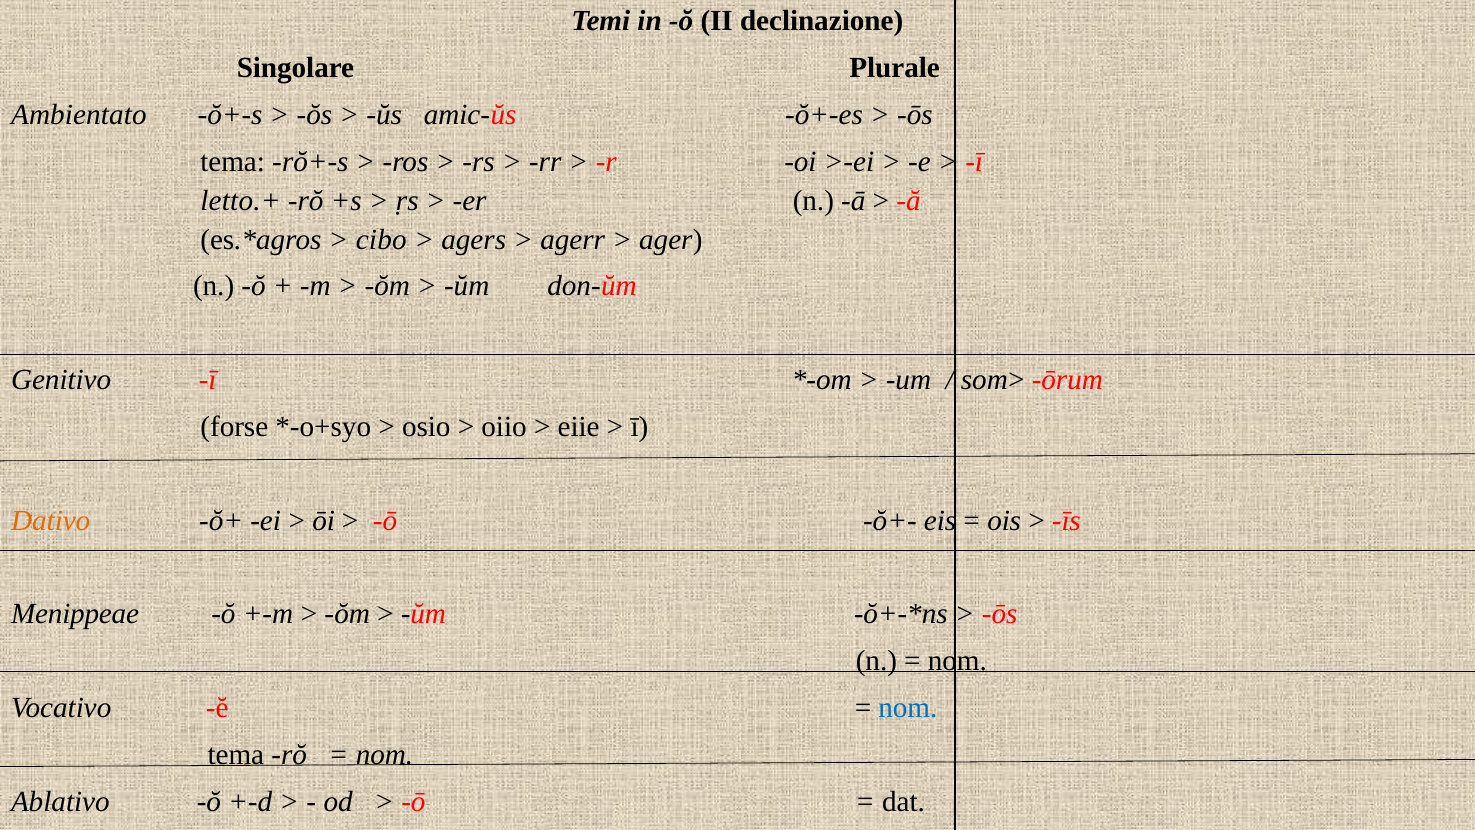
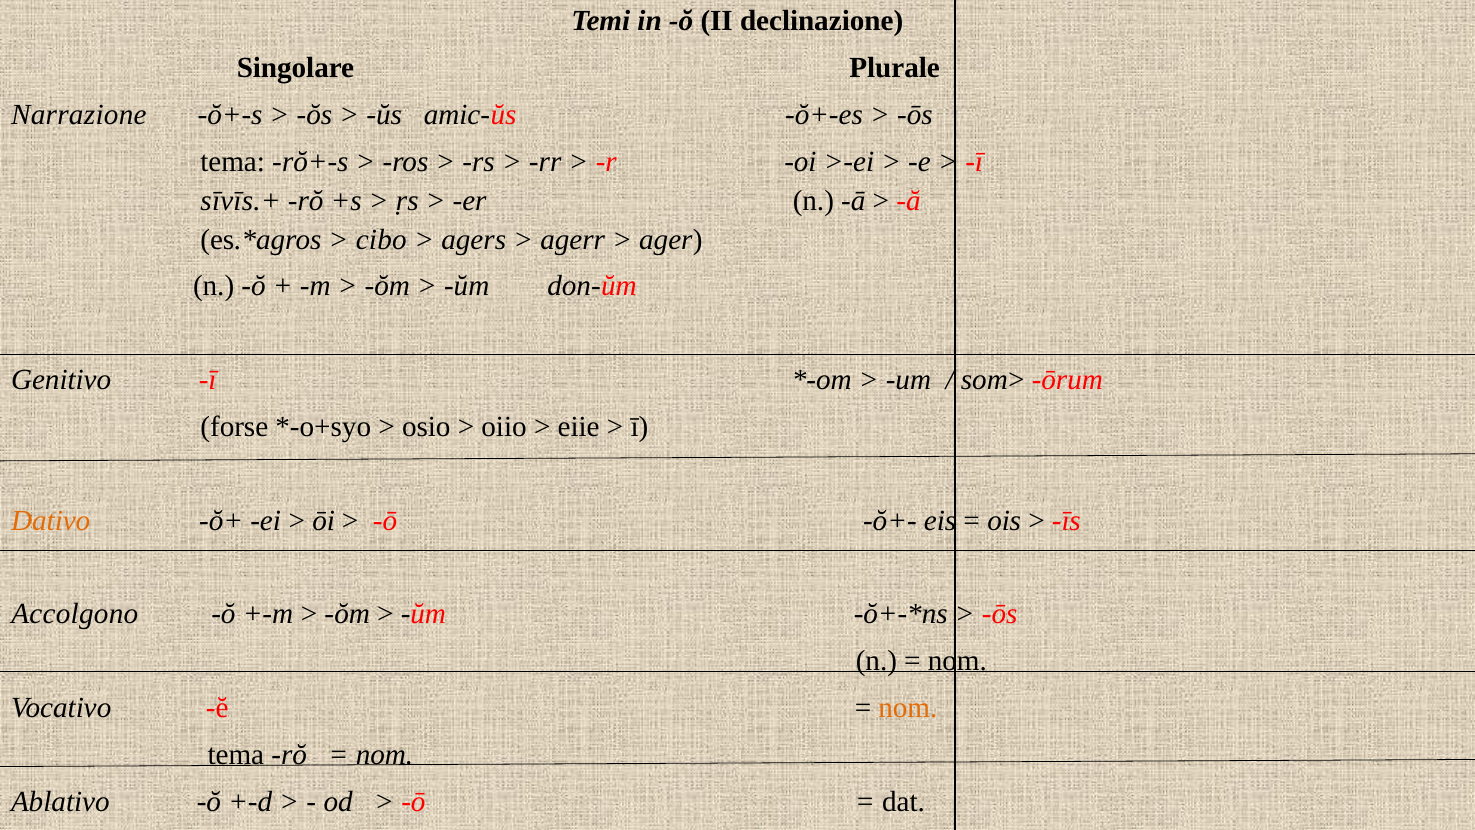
Ambientato: Ambientato -> Narrazione
letto.+: letto.+ -> sīvīs.+
Menippeae: Menippeae -> Accolgono
nom at (908, 708) colour: blue -> orange
